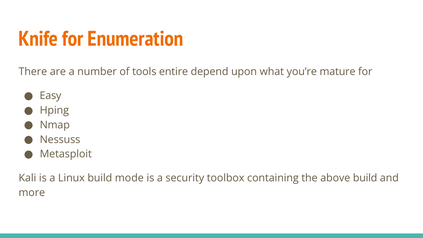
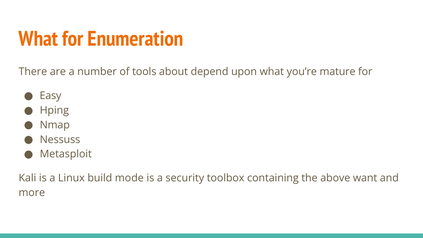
Knife at (38, 39): Knife -> What
entire: entire -> about
above build: build -> want
